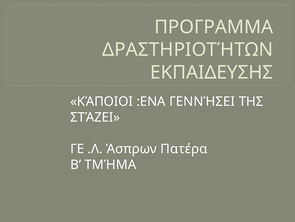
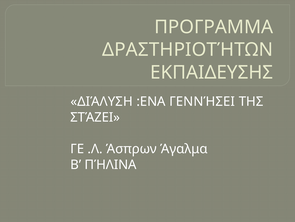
ΚΆΠΟΙΟΙ: ΚΆΠΟΙΟΙ -> ΔΙΆΛΥΣΗ
Πατέρα: Πατέρα -> Άγαλμα
ΤΜΉΜΑ: ΤΜΉΜΑ -> ΠΉΛΙΝΑ
